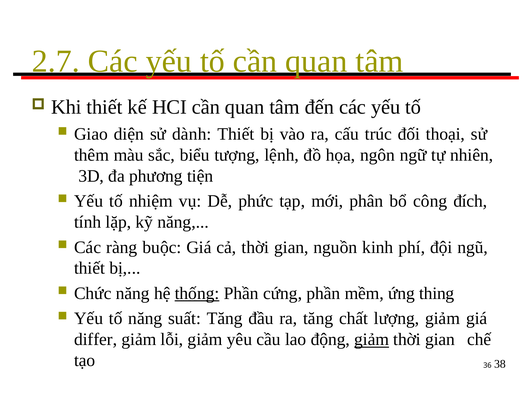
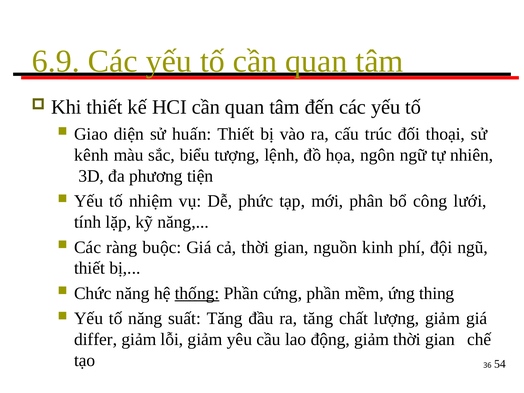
2.7: 2.7 -> 6.9
dành: dành -> huấn
thêm: thêm -> kênh
đích: đích -> lưới
giảm at (372, 340) underline: present -> none
38: 38 -> 54
